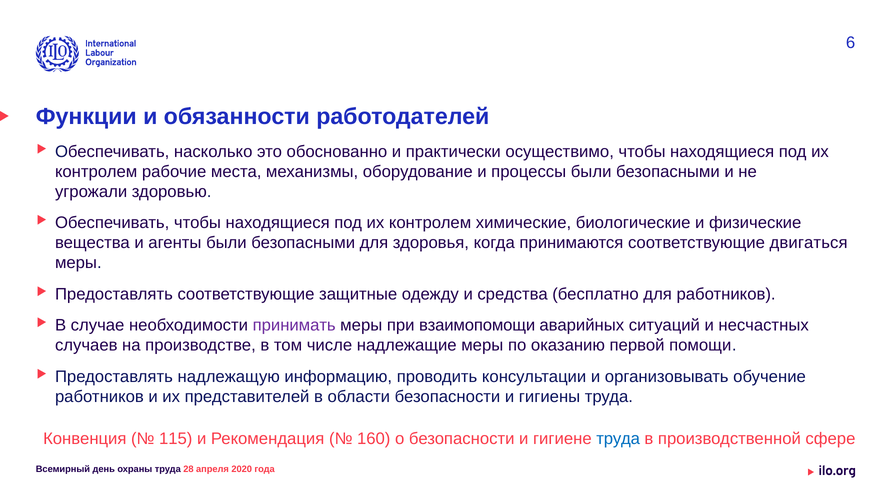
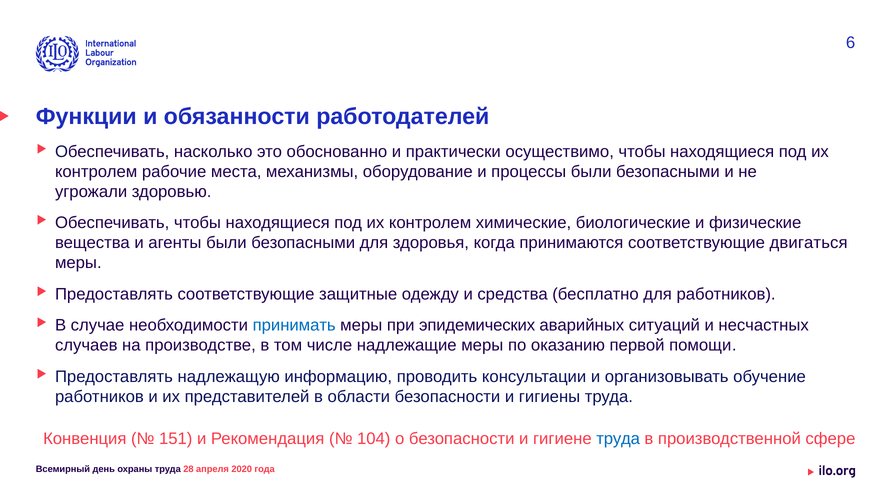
принимать colour: purple -> blue
взаимопомощи: взаимопомощи -> эпидемических
115: 115 -> 151
160: 160 -> 104
